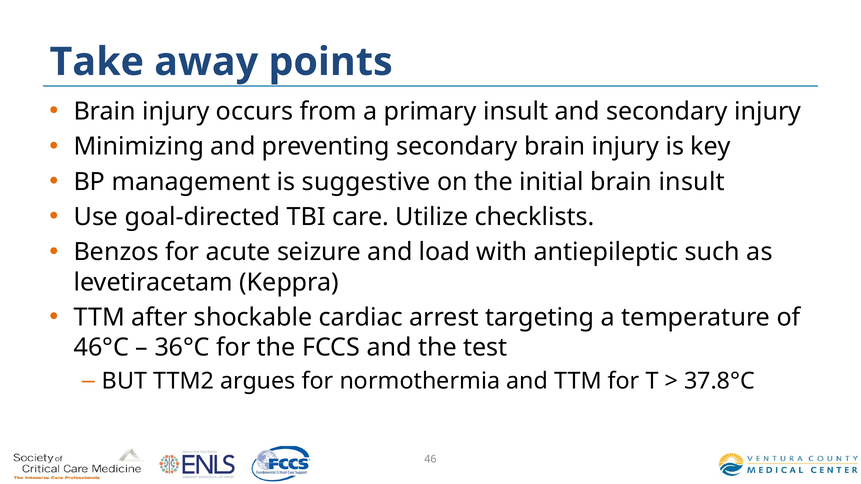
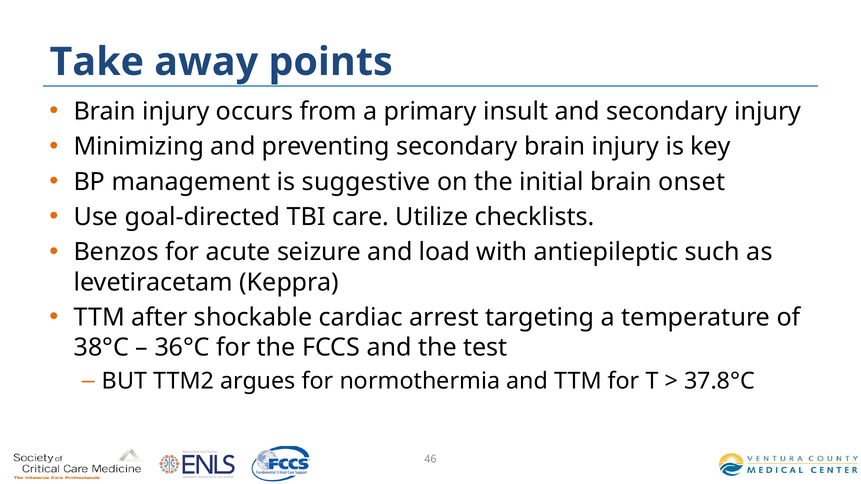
brain insult: insult -> onset
46°C: 46°C -> 38°C
